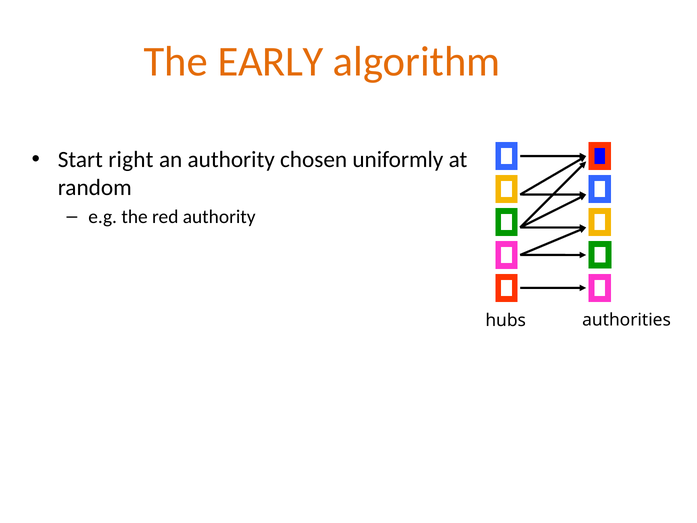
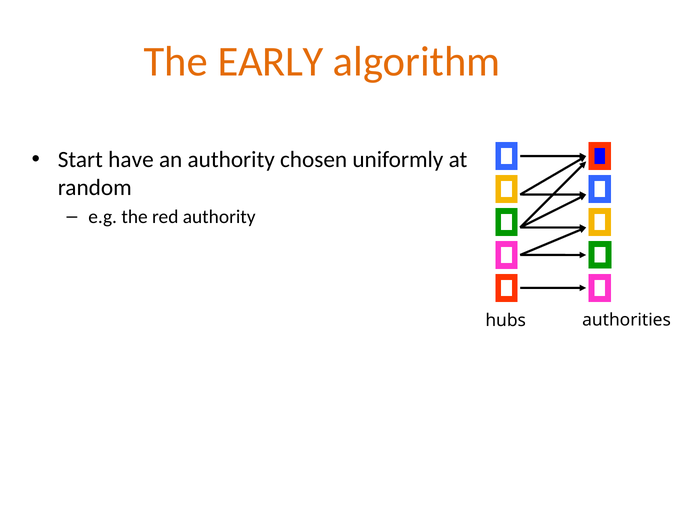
right: right -> have
